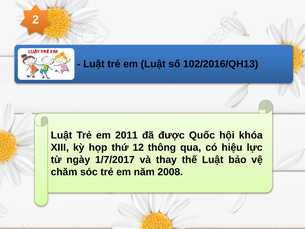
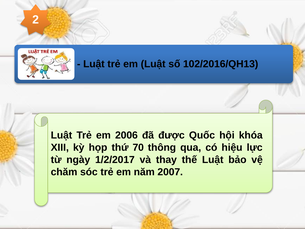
2011: 2011 -> 2006
12: 12 -> 70
1/7/2017: 1/7/2017 -> 1/2/2017
2008: 2008 -> 2007
